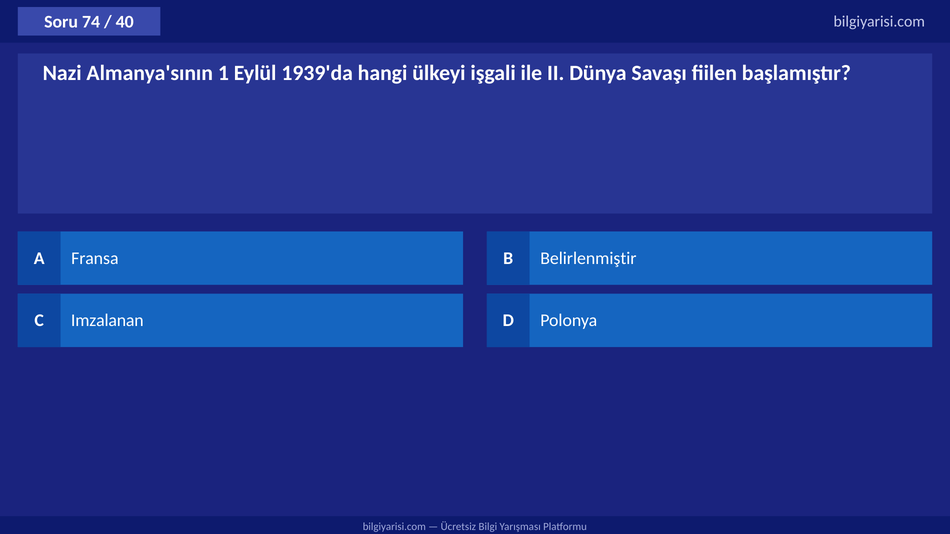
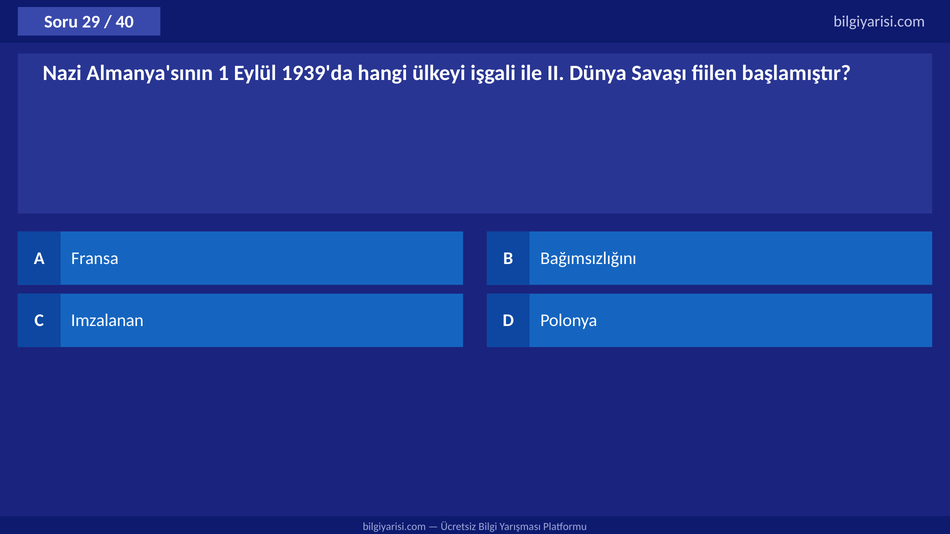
74: 74 -> 29
Belirlenmiştir: Belirlenmiştir -> Bağımsızlığını
